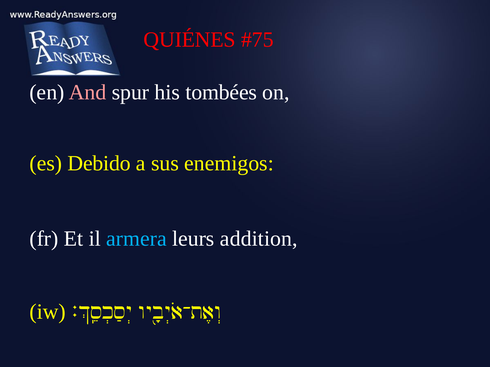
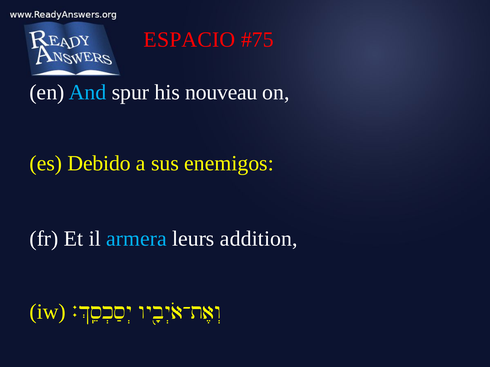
QUIÉNES: QUIÉNES -> ESPACIO
And colour: pink -> light blue
tombées: tombées -> nouveau
